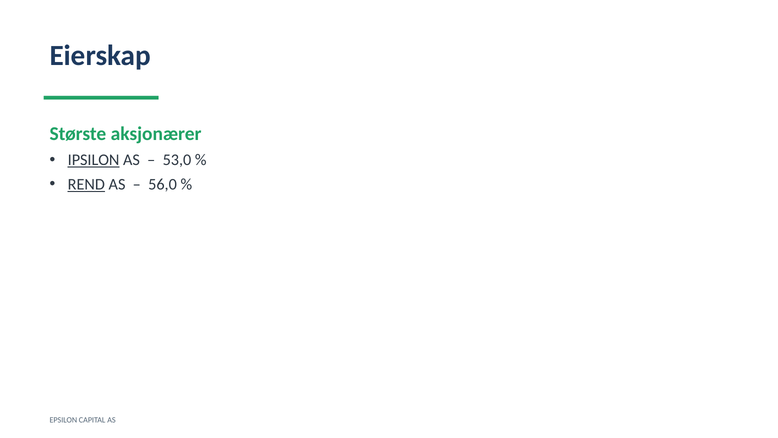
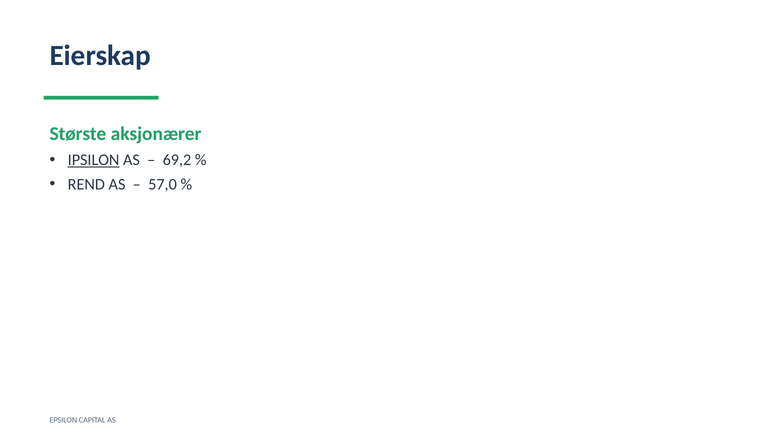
53,0: 53,0 -> 69,2
REND underline: present -> none
56,0: 56,0 -> 57,0
